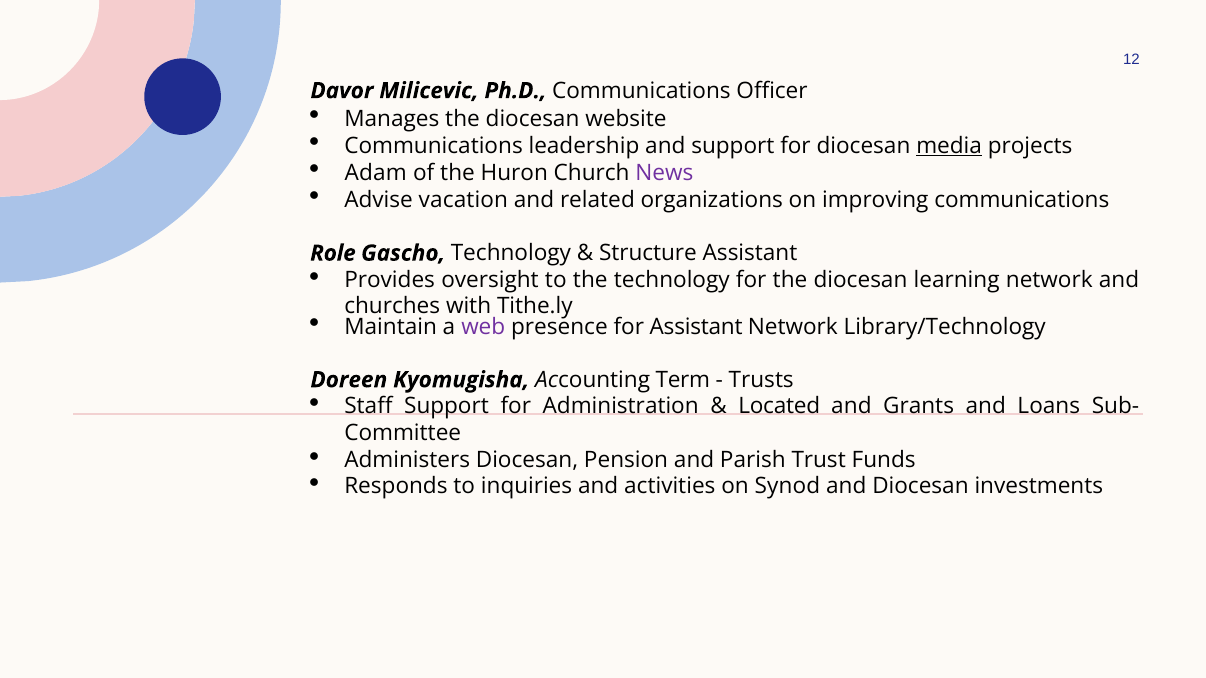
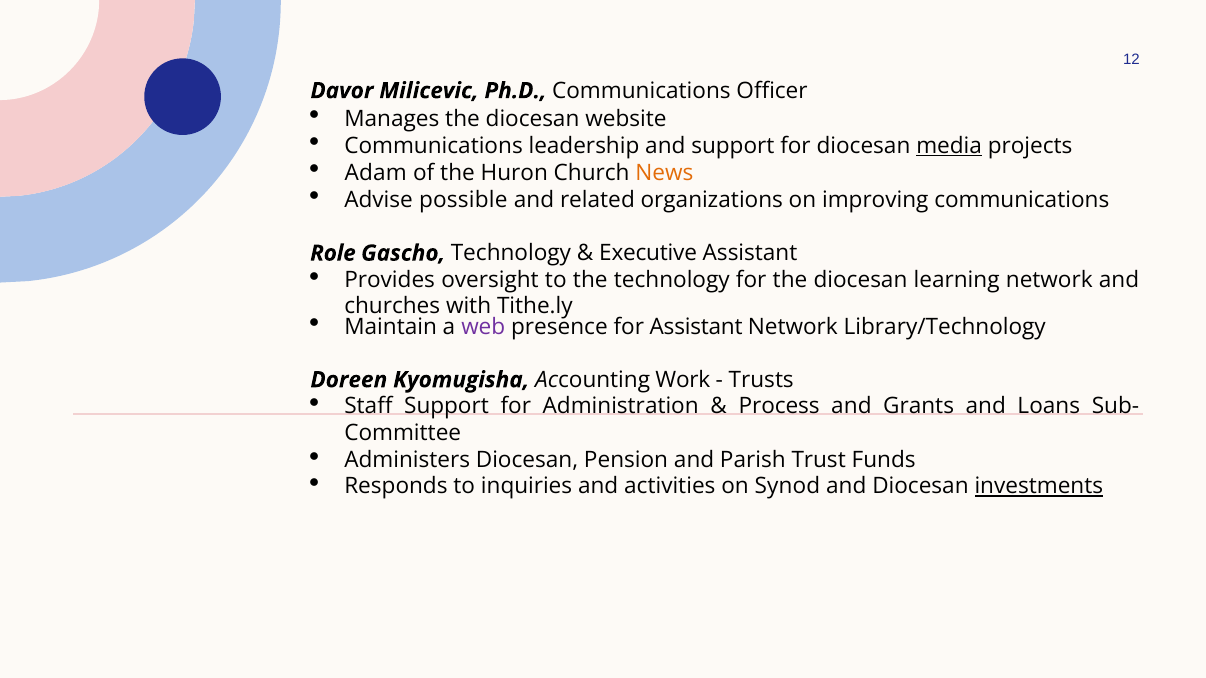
News colour: purple -> orange
vacation: vacation -> possible
Structure: Structure -> Executive
Term: Term -> Work
Located: Located -> Process
investments underline: none -> present
